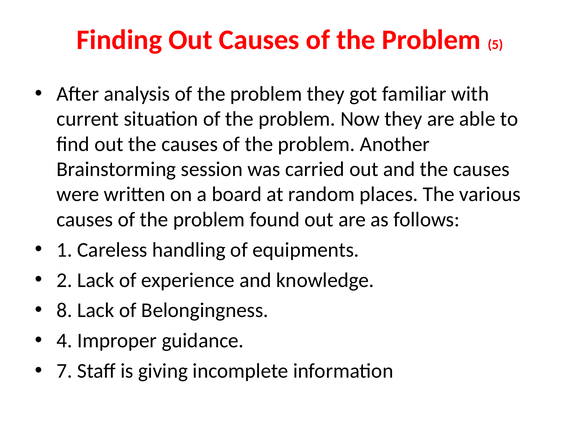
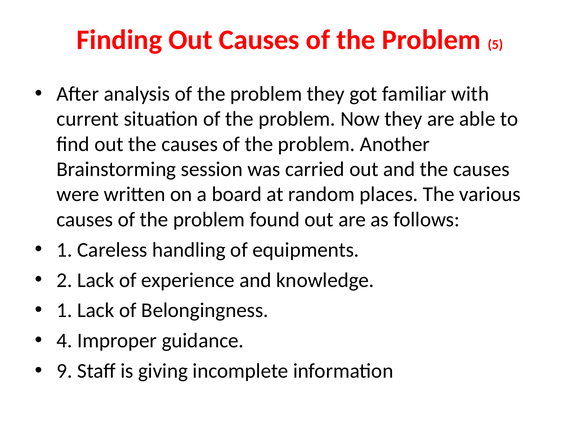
8 at (64, 310): 8 -> 1
7: 7 -> 9
